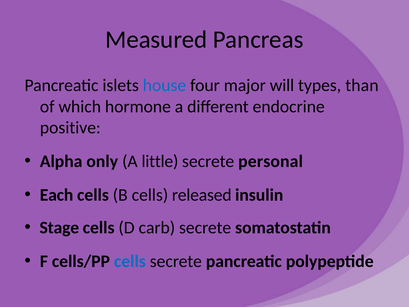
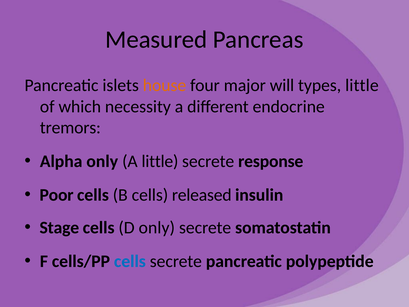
house colour: blue -> orange
types than: than -> little
hormone: hormone -> necessity
positive: positive -> tremors
personal: personal -> response
Each: Each -> Poor
D carb: carb -> only
